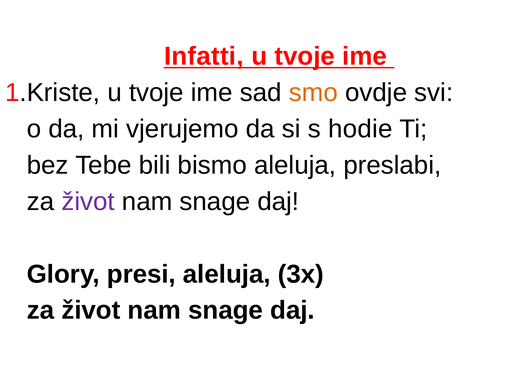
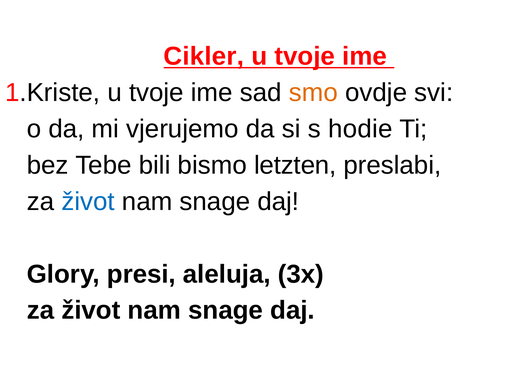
Infatti: Infatti -> Cikler
bismo aleluja: aleluja -> letzten
život at (88, 202) colour: purple -> blue
